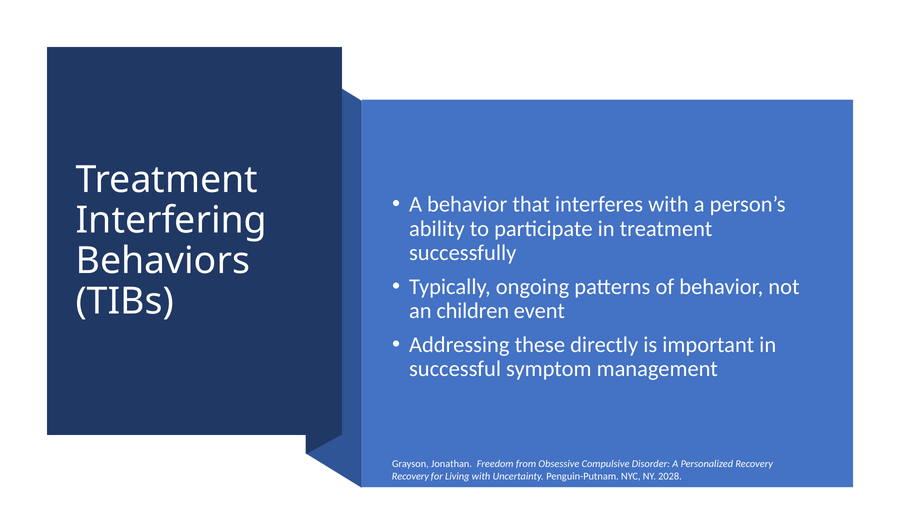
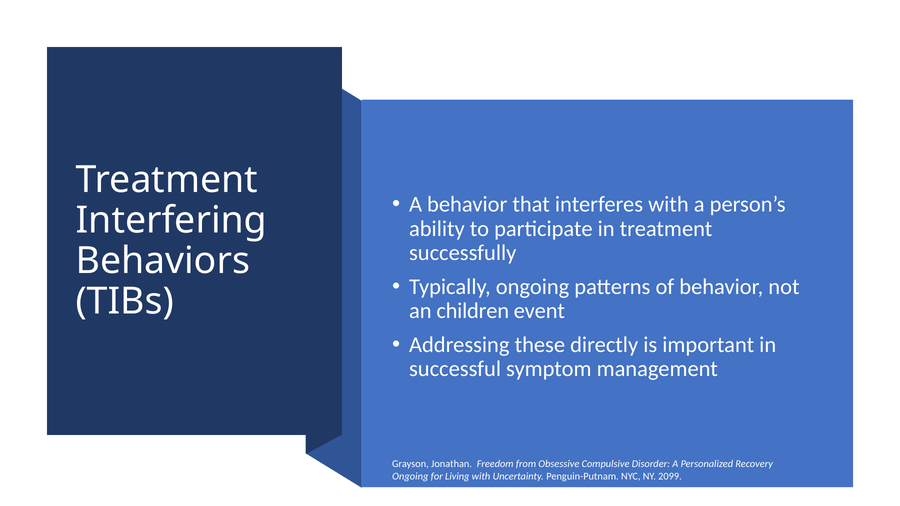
Recovery at (410, 477): Recovery -> Ongoing
2028: 2028 -> 2099
